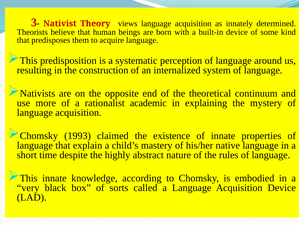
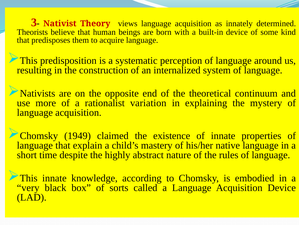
academic: academic -> variation
1993: 1993 -> 1949
